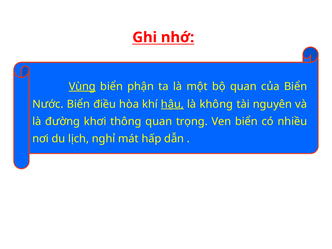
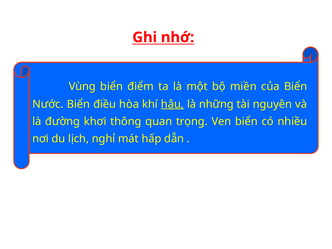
Vùng underline: present -> none
phận: phận -> điểm
bộ quan: quan -> miền
không: không -> những
